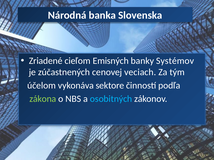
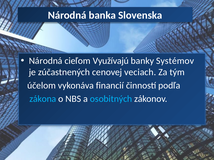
Zriadené at (46, 61): Zriadené -> Národná
Emisných: Emisných -> Využívajú
sektore: sektore -> financií
zákona colour: light green -> light blue
